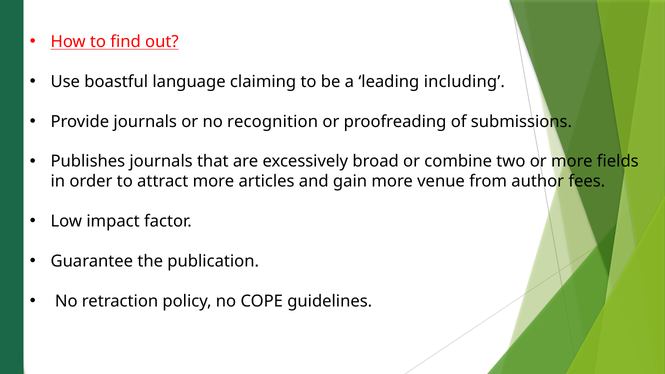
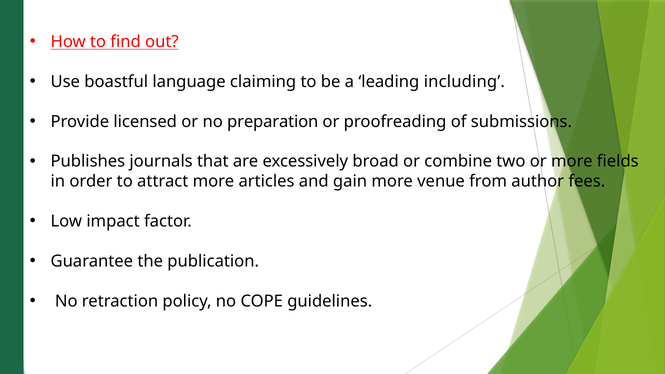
Provide journals: journals -> licensed
recognition: recognition -> preparation
